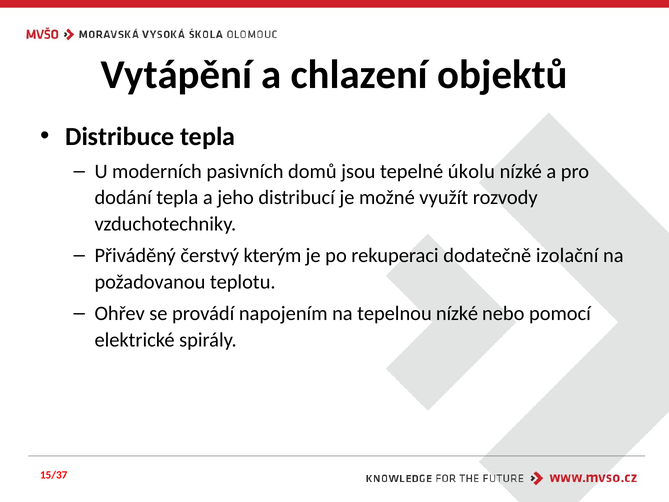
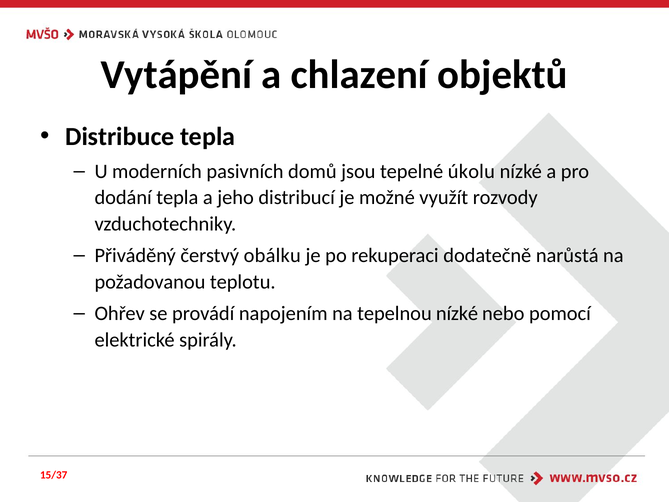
kterým: kterým -> obálku
izolační: izolační -> narůstá
